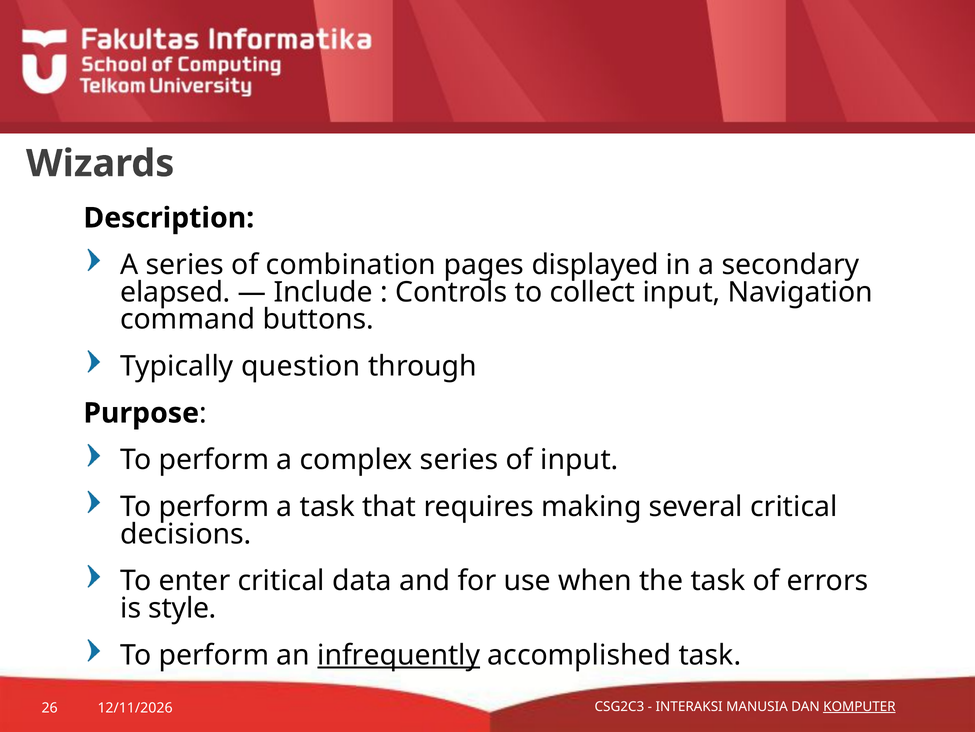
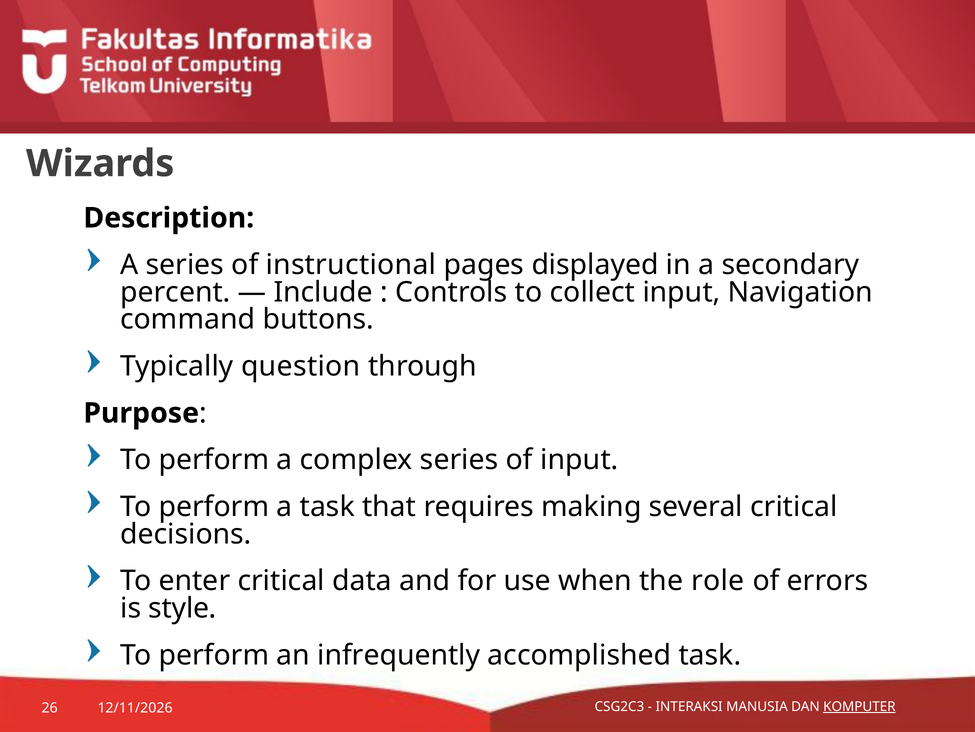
combination: combination -> instructional
elapsed: elapsed -> percent
the task: task -> role
infrequently underline: present -> none
